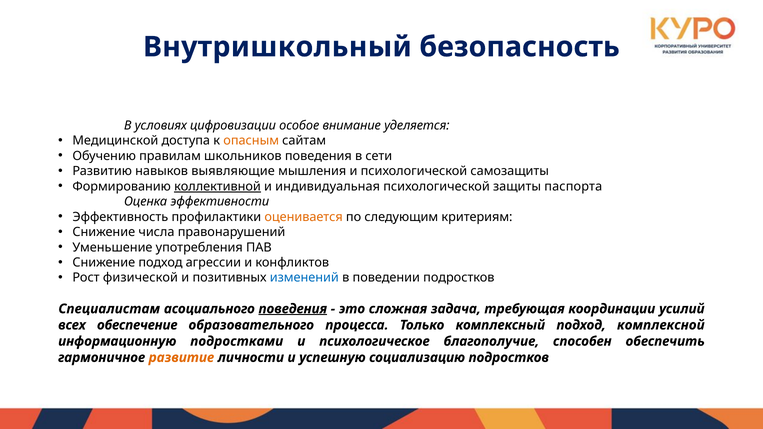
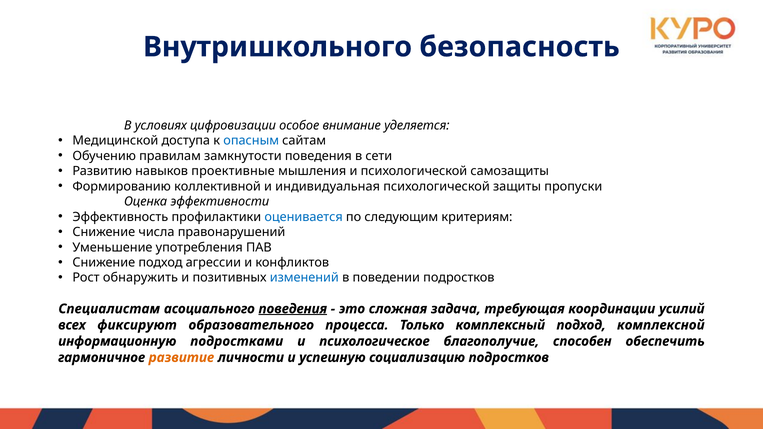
Внутришкольный: Внутришкольный -> Внутришкольного
опасным colour: orange -> blue
школьников: школьников -> замкнутости
выявляющие: выявляющие -> проективные
коллективной underline: present -> none
паспорта: паспорта -> пропуски
оценивается colour: orange -> blue
физической: физической -> обнаружить
обеспечение: обеспечение -> фиксируют
